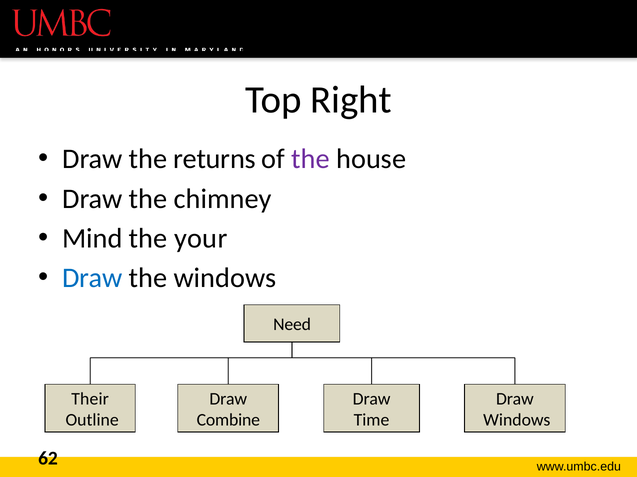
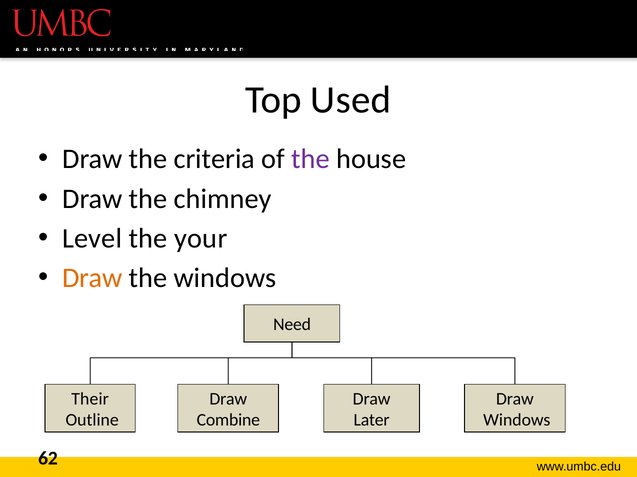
Right: Right -> Used
returns: returns -> criteria
Mind: Mind -> Level
Draw at (92, 278) colour: blue -> orange
Time: Time -> Later
